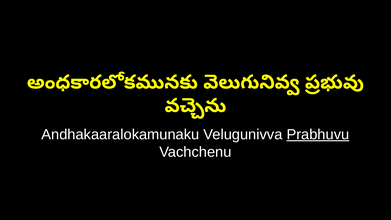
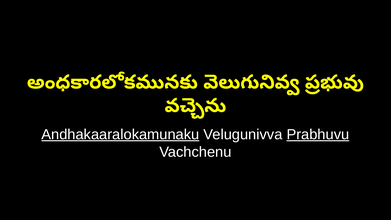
Andhakaaralokamunaku underline: none -> present
